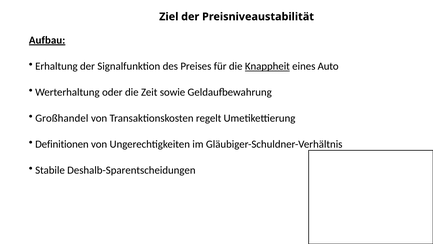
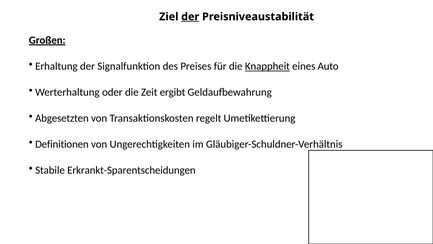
der at (190, 17) underline: none -> present
Aufbau: Aufbau -> Großen
sowie: sowie -> ergibt
Großhandel: Großhandel -> Abgesetzten
Deshalb-Sparentscheidungen: Deshalb-Sparentscheidungen -> Erkrankt-Sparentscheidungen
